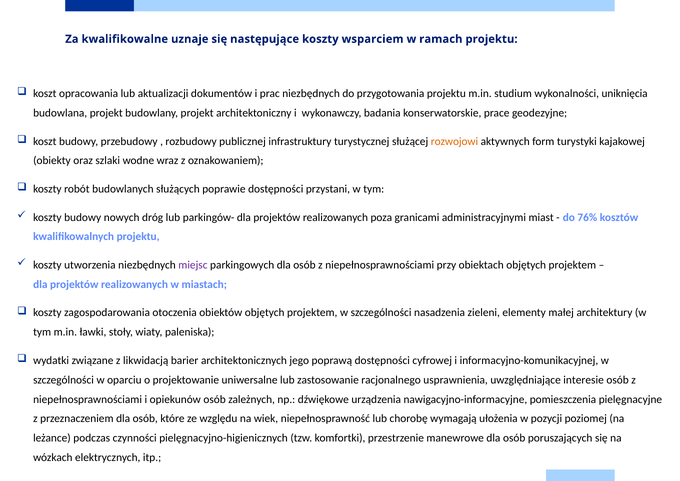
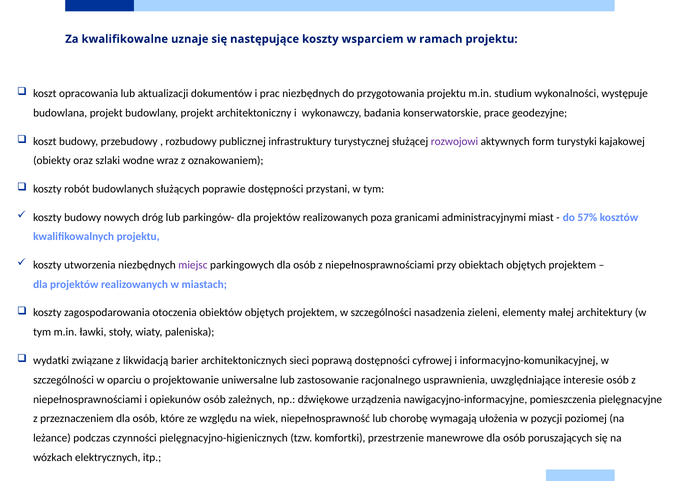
uniknięcia: uniknięcia -> występuje
rozwojowi colour: orange -> purple
76%: 76% -> 57%
jego: jego -> sieci
